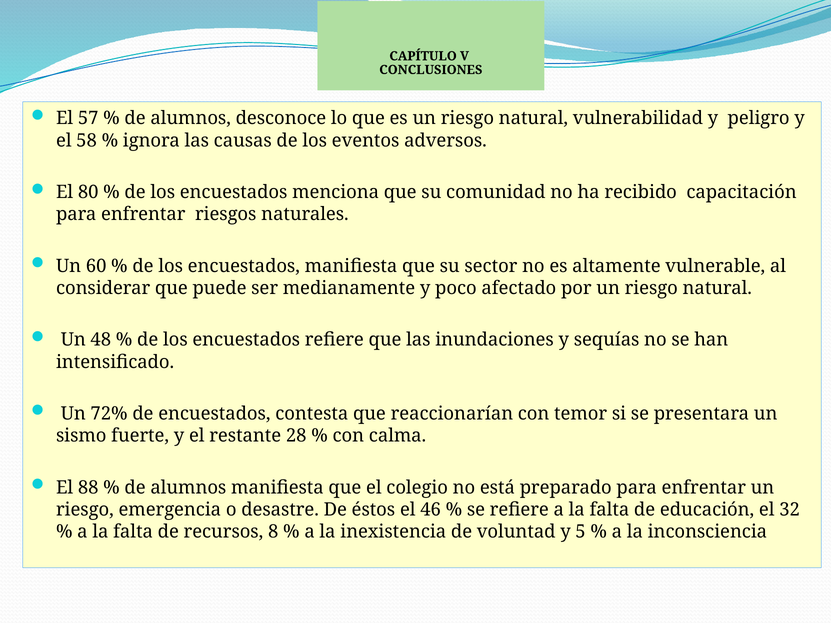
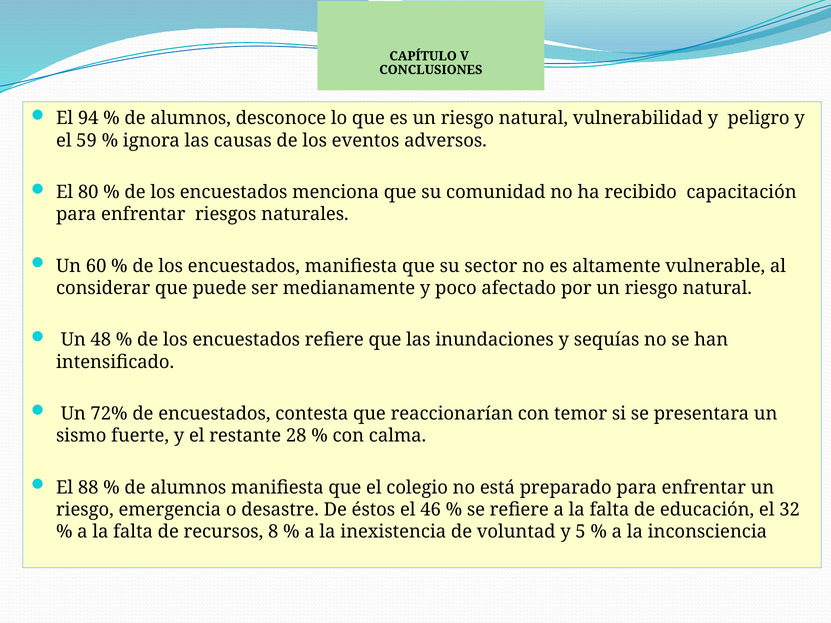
57: 57 -> 94
58: 58 -> 59
